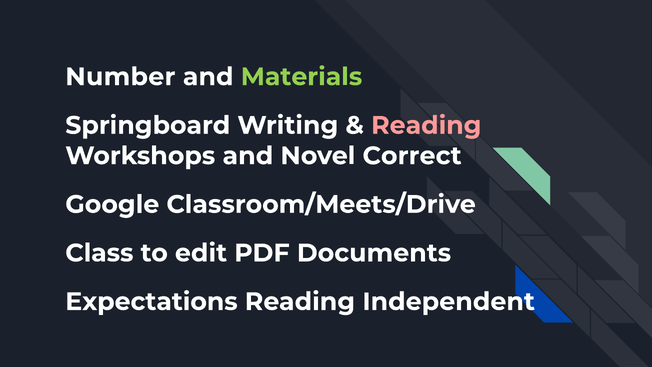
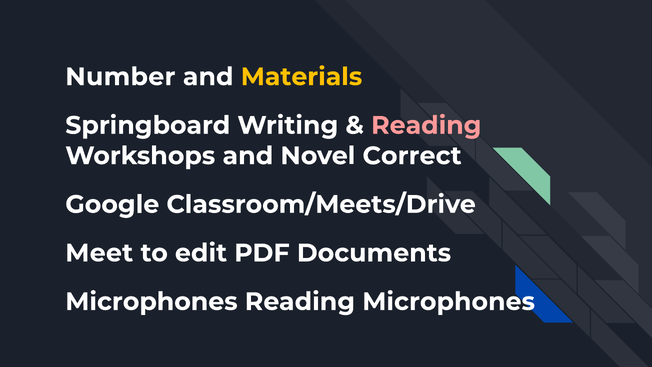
Materials colour: light green -> yellow
Class: Class -> Meet
Expectations at (151, 301): Expectations -> Microphones
Reading Independent: Independent -> Microphones
